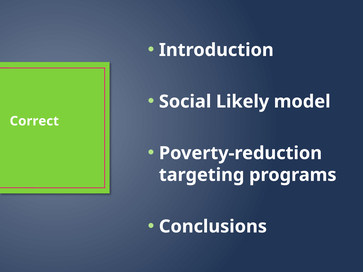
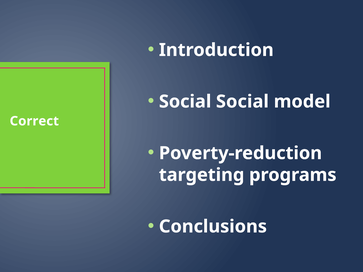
Social Likely: Likely -> Social
